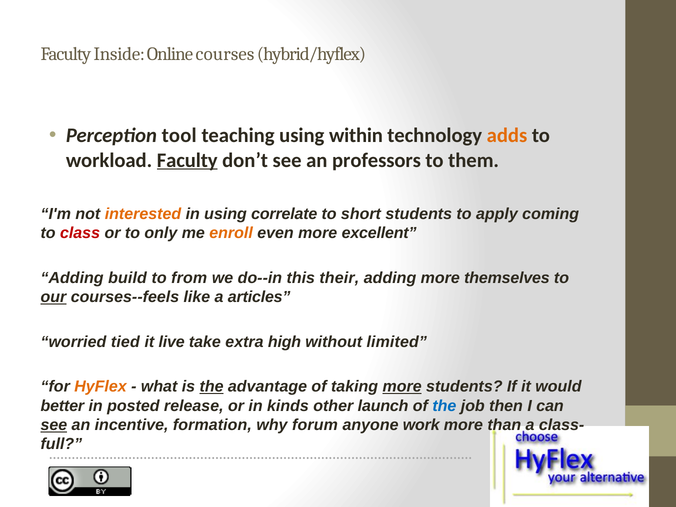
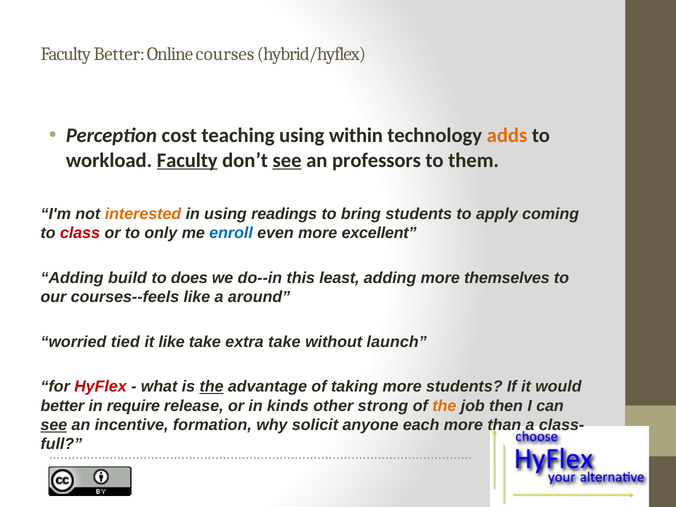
Faculty Inside: Inside -> Better
tool: tool -> cost
see at (287, 160) underline: none -> present
correlate: correlate -> readings
short: short -> bring
enroll colour: orange -> blue
from: from -> does
their: their -> least
our underline: present -> none
articles: articles -> around
it live: live -> like
extra high: high -> take
limited: limited -> launch
HyFlex colour: orange -> red
more at (402, 387) underline: present -> none
posted: posted -> require
launch: launch -> strong
the at (444, 406) colour: blue -> orange
forum: forum -> solicit
work: work -> each
